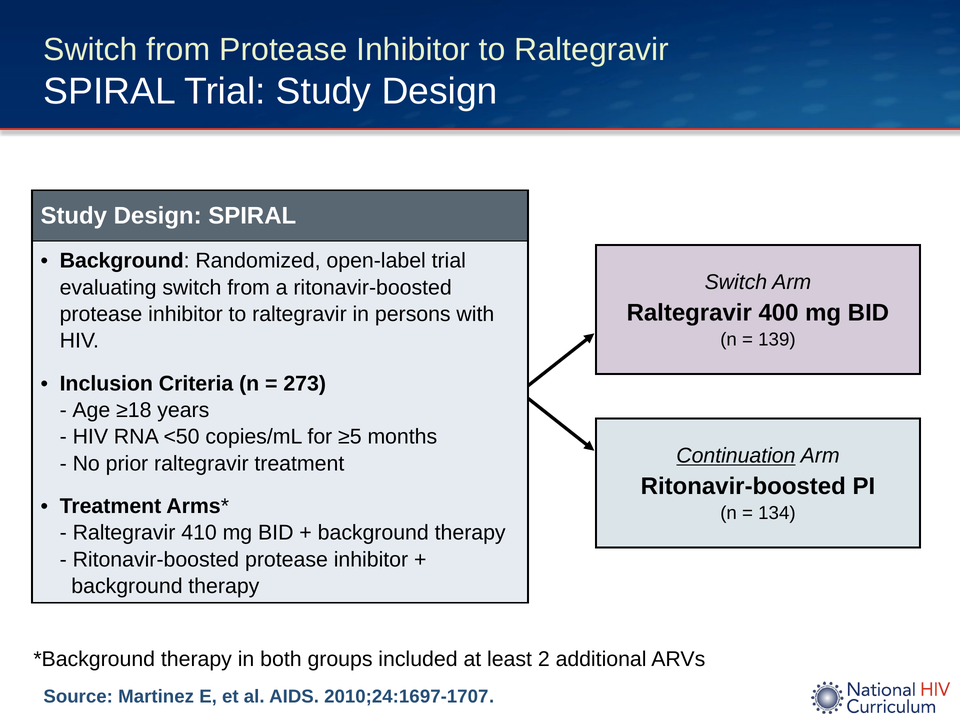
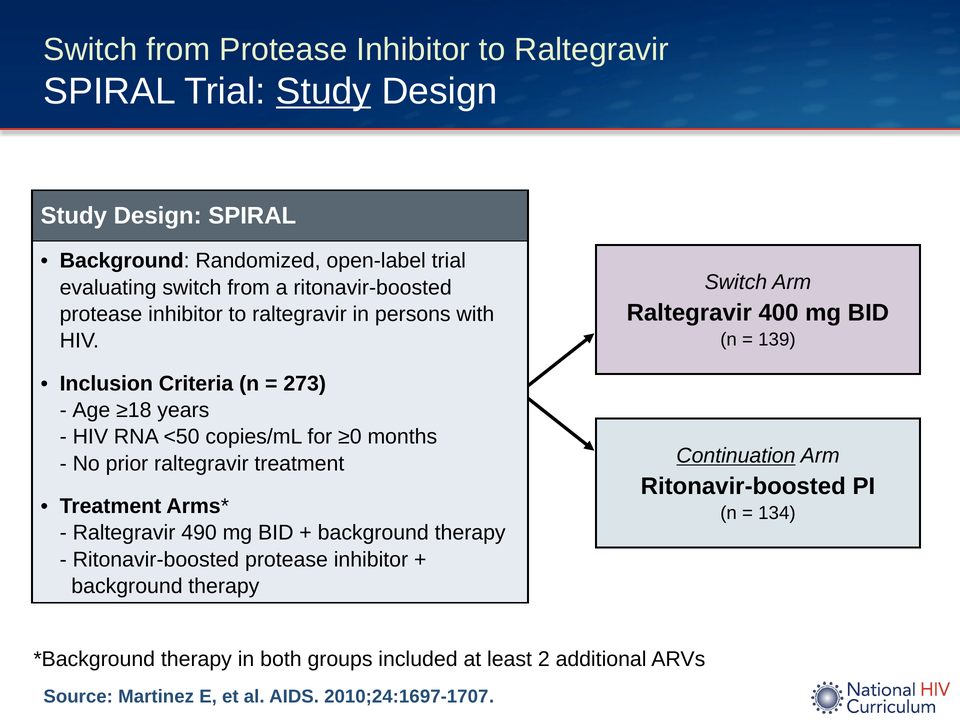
Study at (324, 92) underline: none -> present
≥5: ≥5 -> ≥0
410: 410 -> 490
